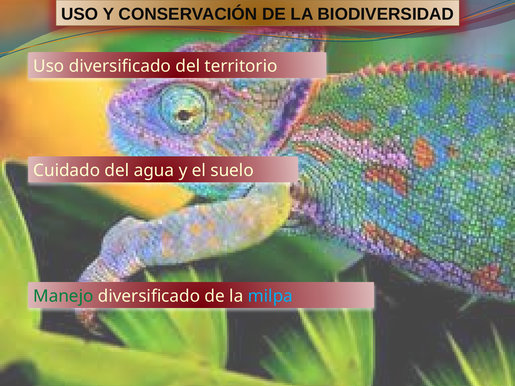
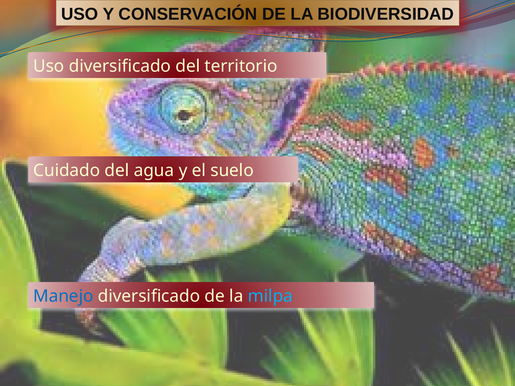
Manejo colour: green -> blue
